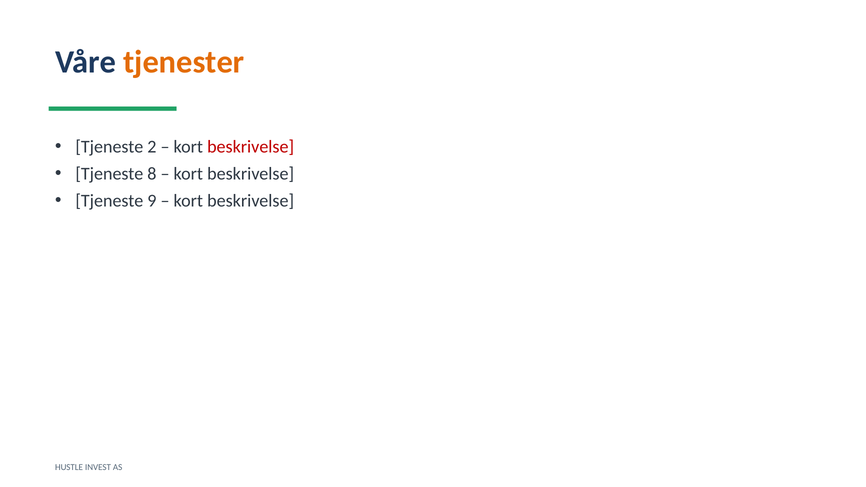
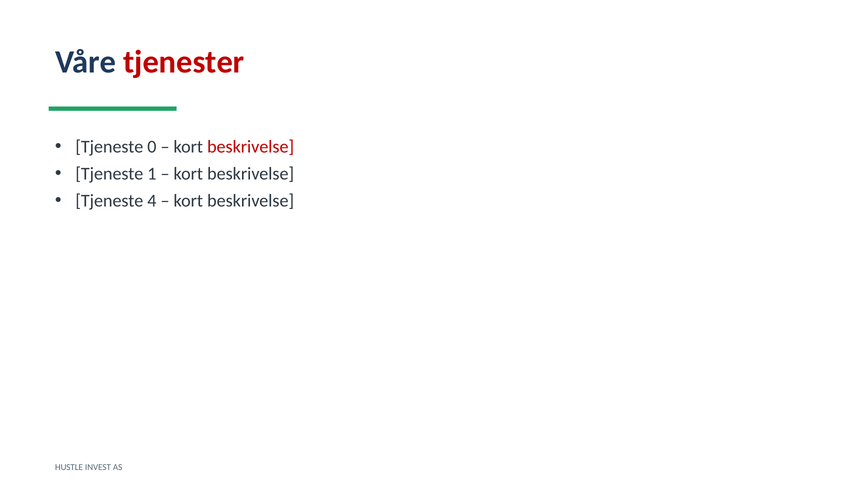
tjenester colour: orange -> red
2: 2 -> 0
8: 8 -> 1
9: 9 -> 4
